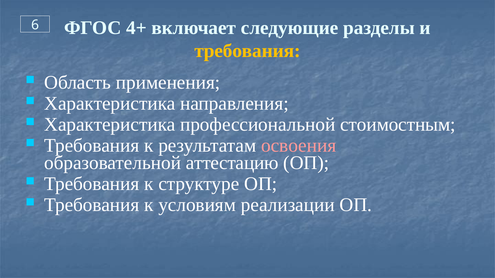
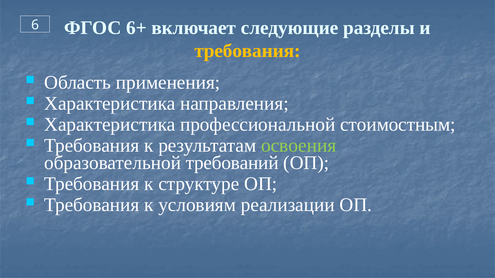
4+: 4+ -> 6+
освоения colour: pink -> light green
аттестацию: аттестацию -> требований
